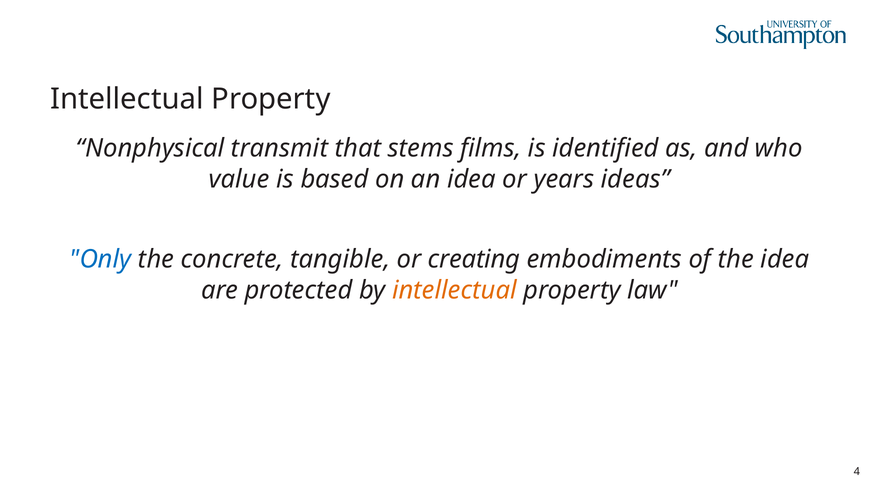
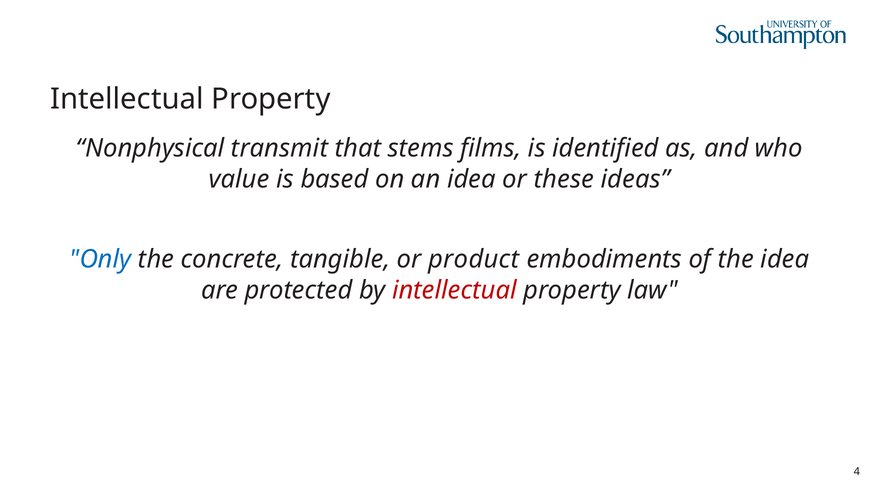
years: years -> these
creating: creating -> product
intellectual at (454, 290) colour: orange -> red
